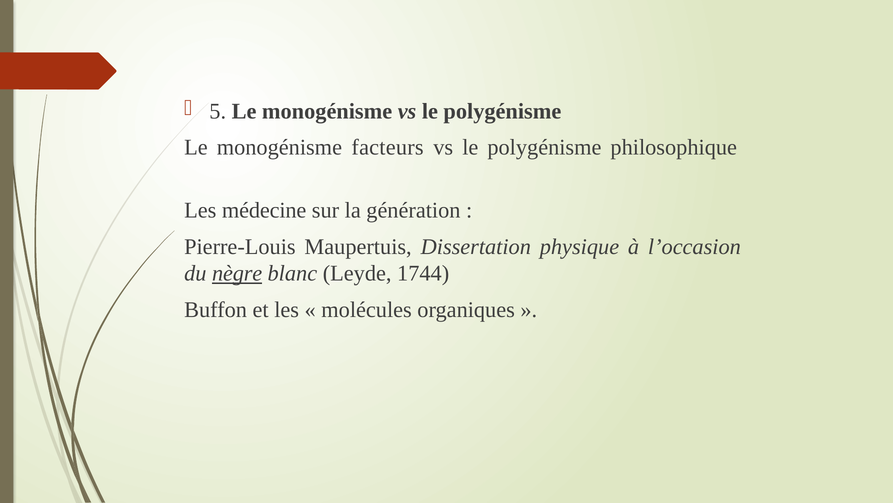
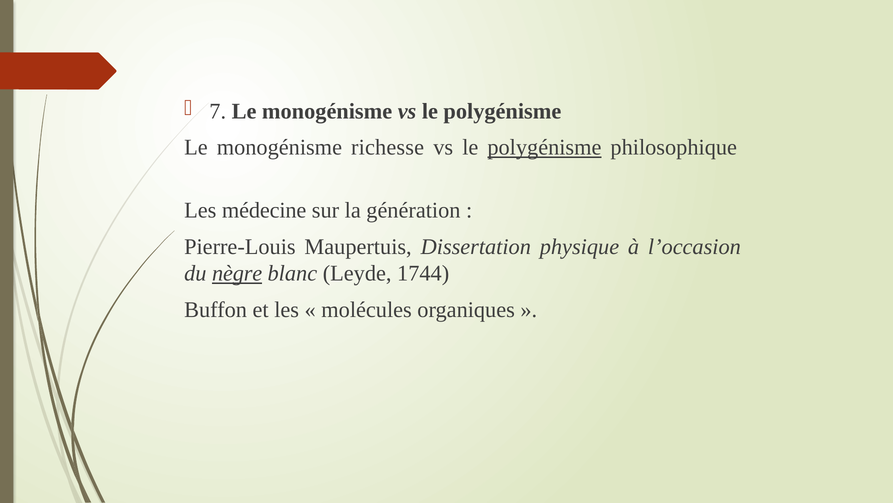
5: 5 -> 7
facteurs: facteurs -> richesse
polygénisme at (544, 147) underline: none -> present
